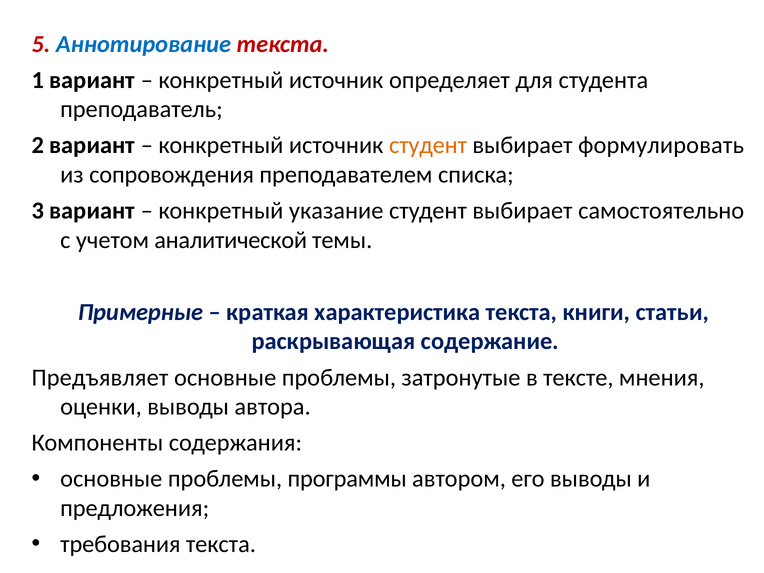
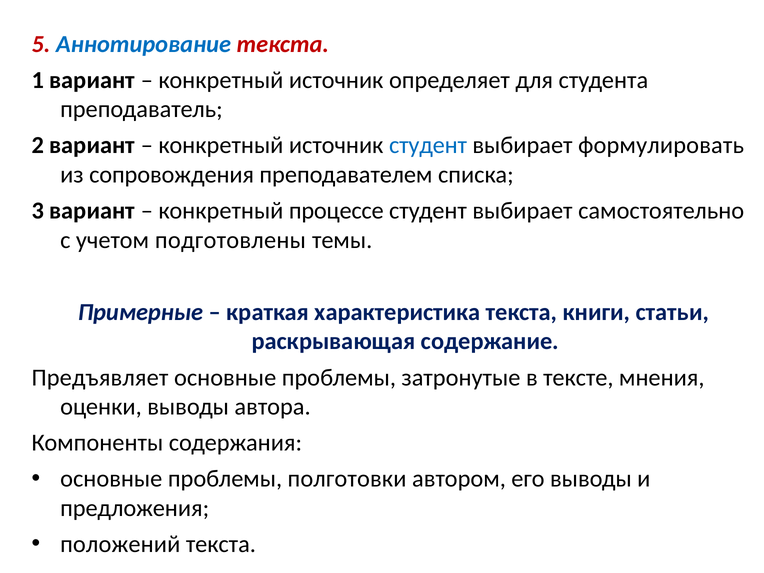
студент at (428, 145) colour: orange -> blue
указание: указание -> процессе
аналитической: аналитической -> подготовлены
программы: программы -> полготовки
требования: требования -> положений
